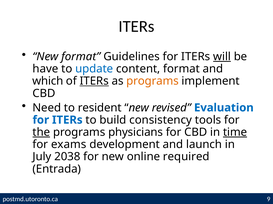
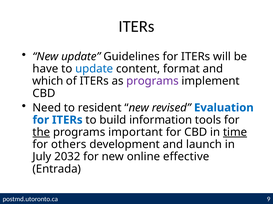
New format: format -> update
will underline: present -> none
ITERs at (94, 81) underline: present -> none
programs at (153, 81) colour: orange -> purple
consistency: consistency -> information
physicians: physicians -> important
exams: exams -> others
2038: 2038 -> 2032
required: required -> effective
